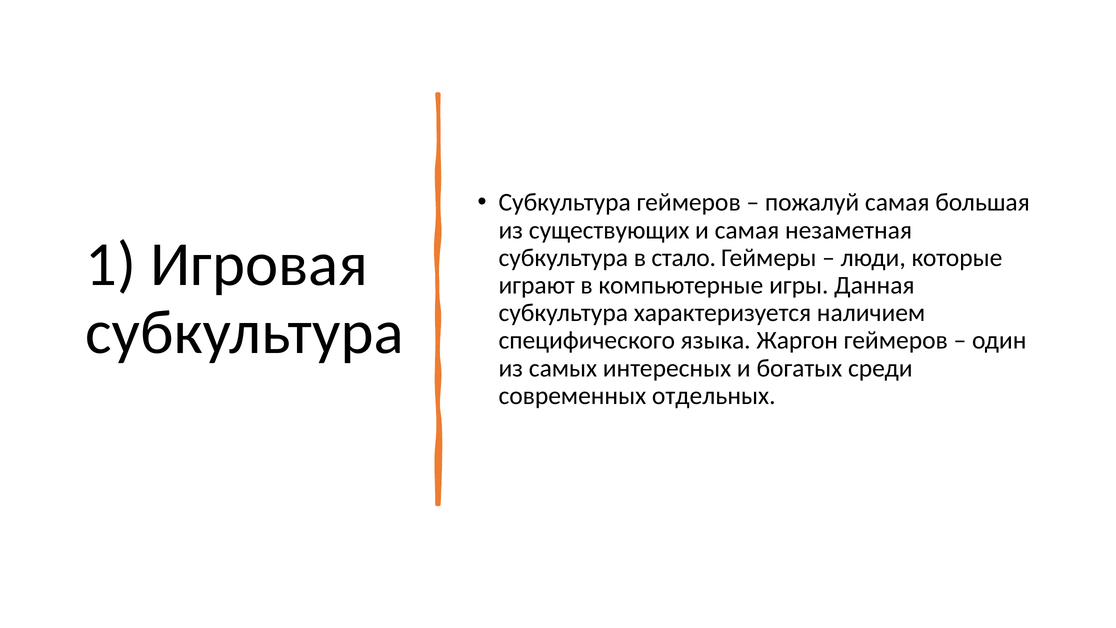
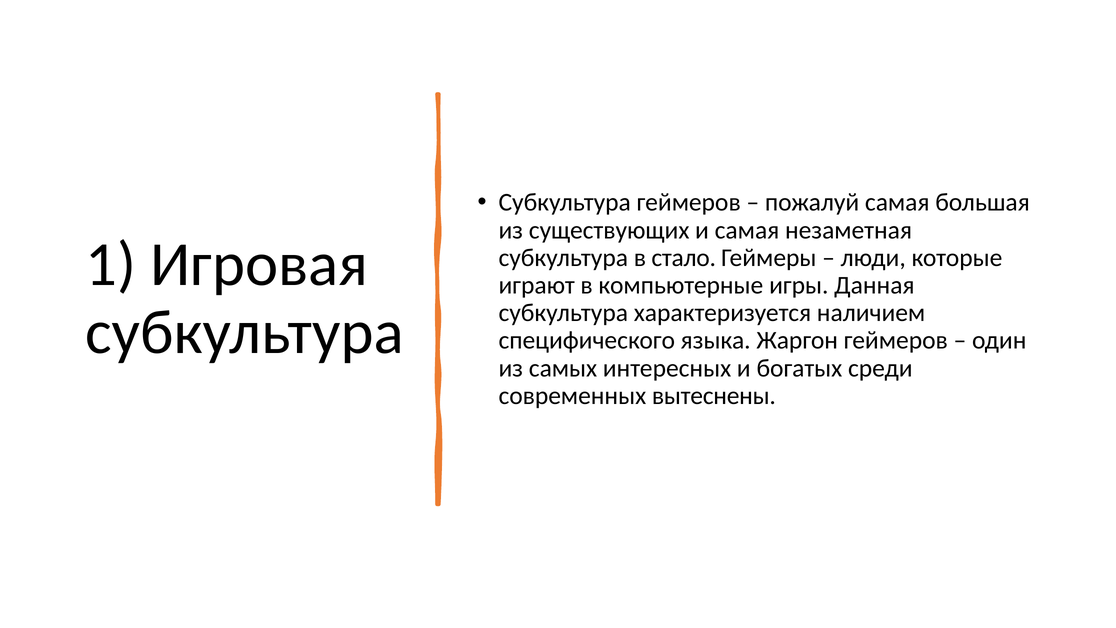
отдельных: отдельных -> вытеснены
